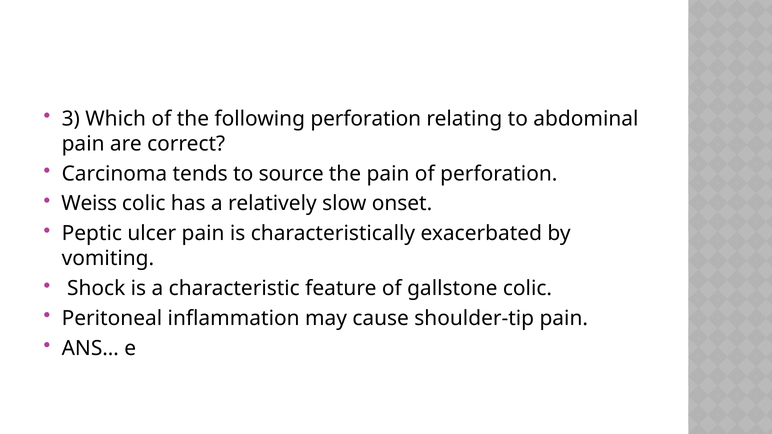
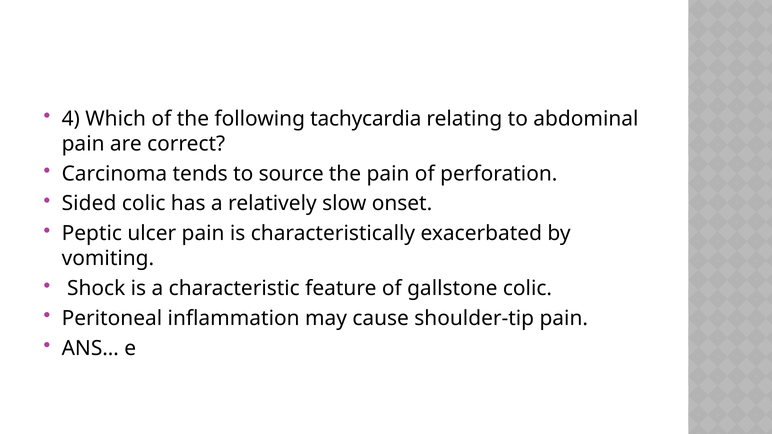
3: 3 -> 4
following perforation: perforation -> tachycardia
Weiss: Weiss -> Sided
